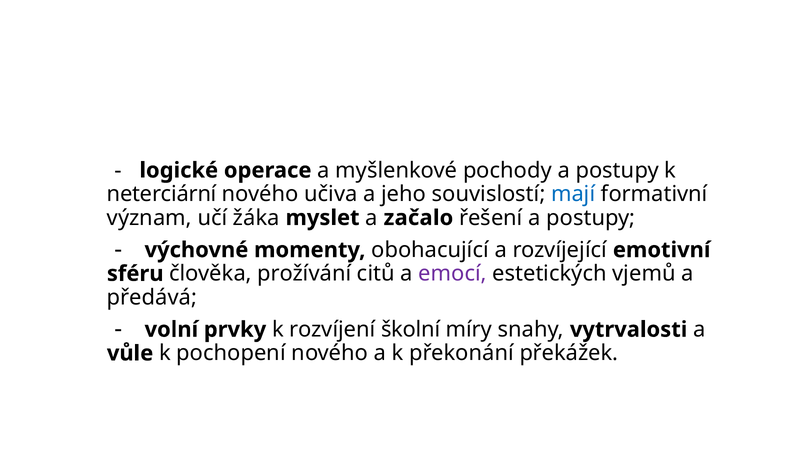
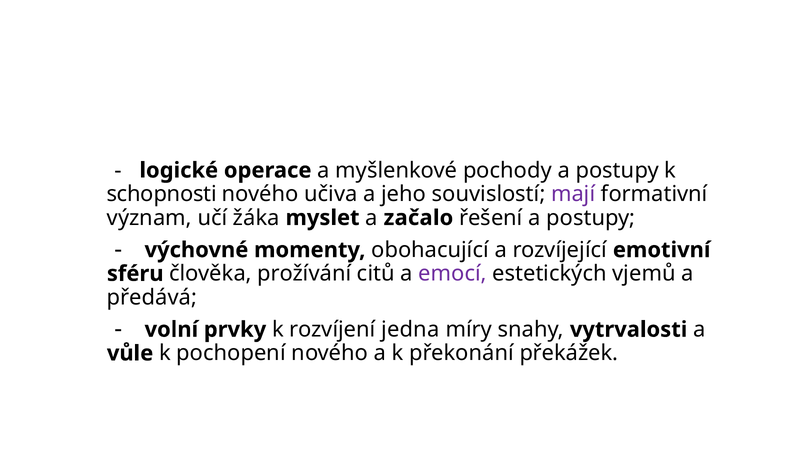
neterciární: neterciární -> schopnosti
mají colour: blue -> purple
školní: školní -> jedna
